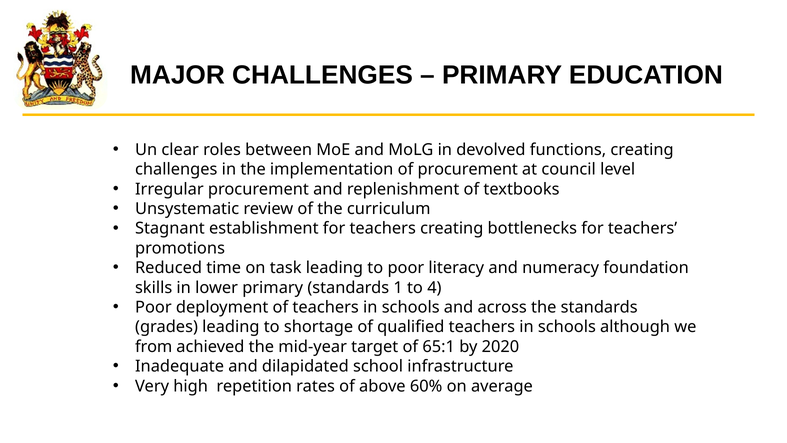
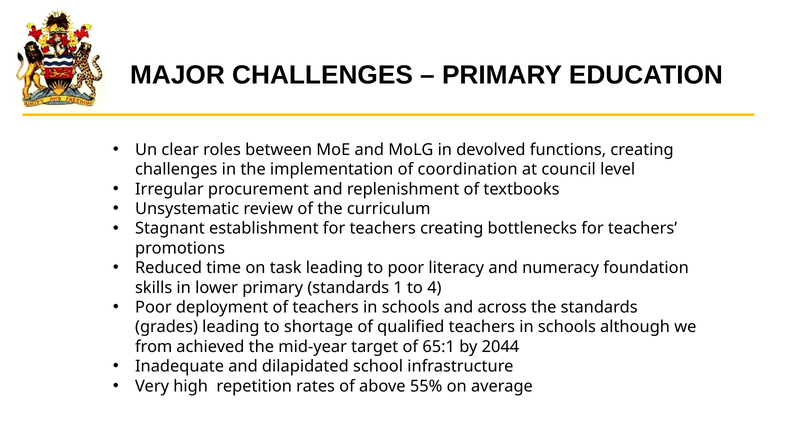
of procurement: procurement -> coordination
2020: 2020 -> 2044
60%: 60% -> 55%
